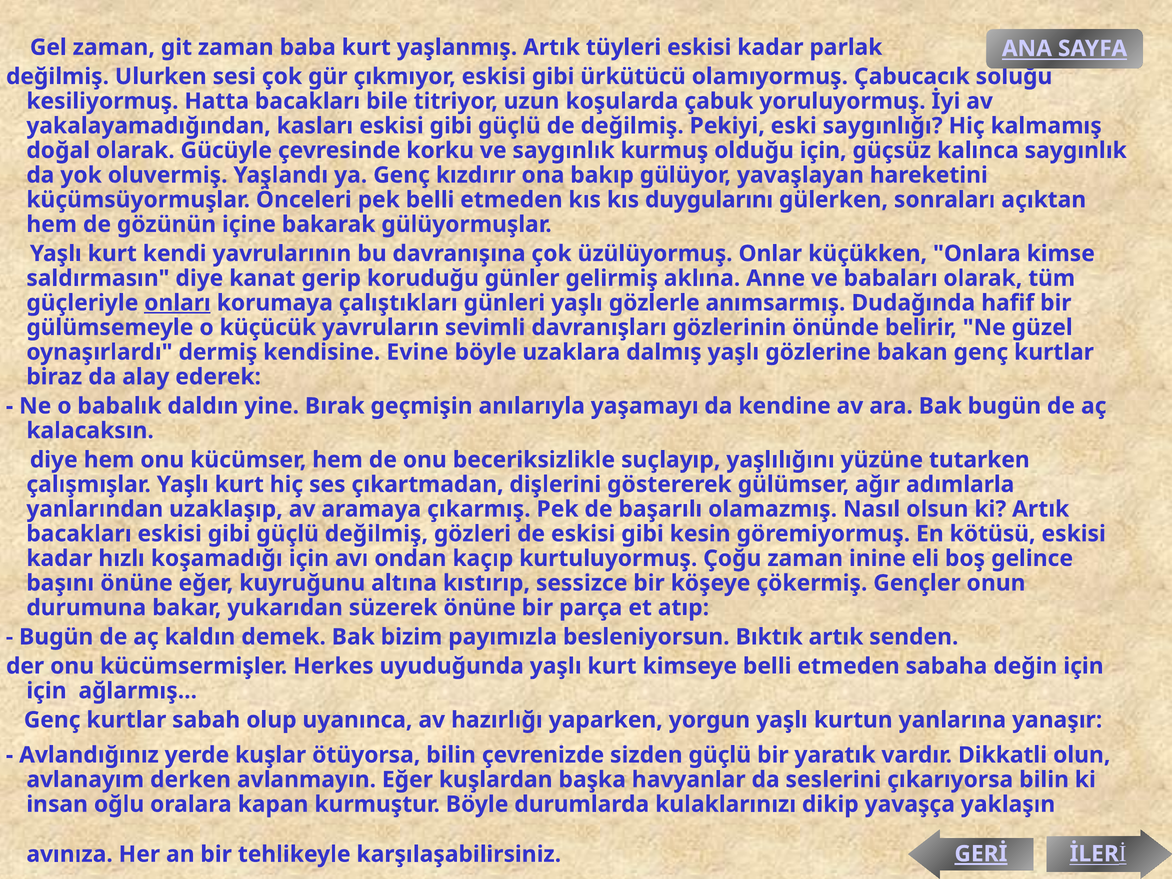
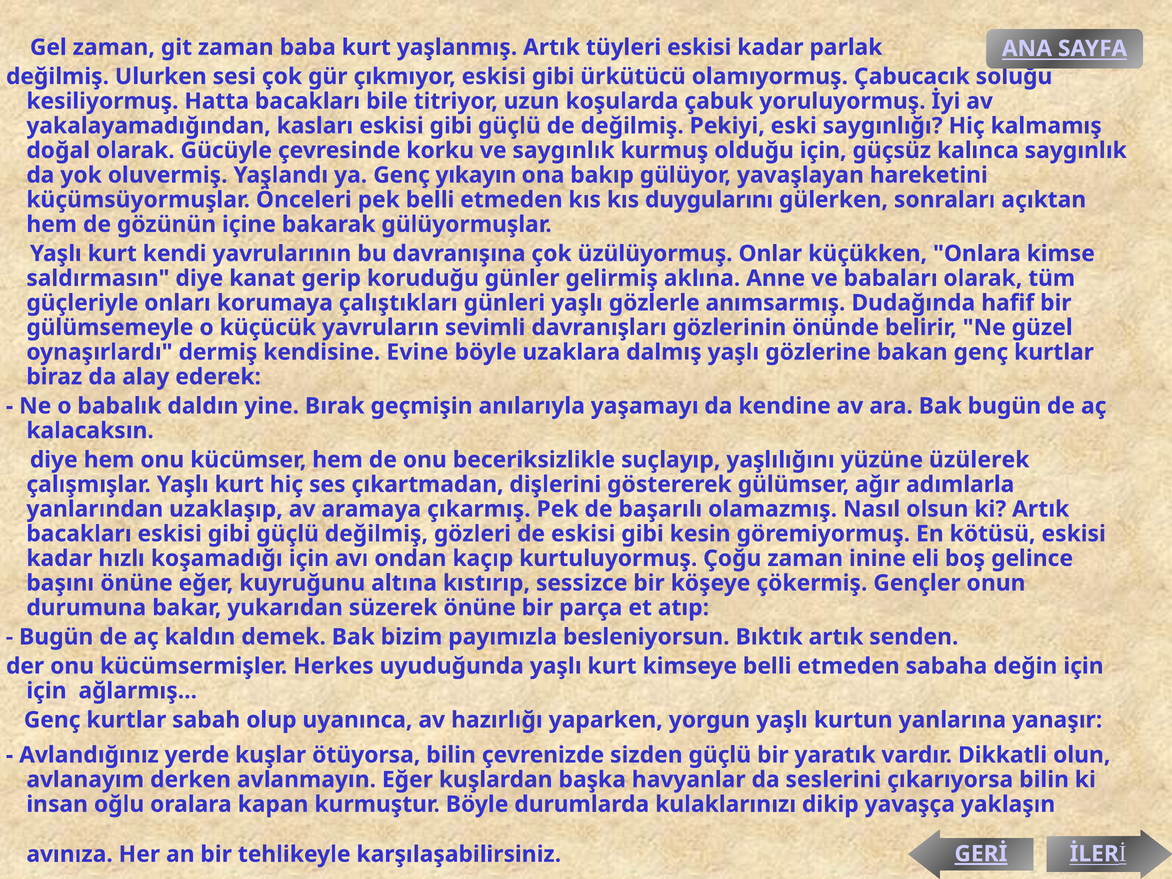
kızdırır: kızdırır -> yıkayın
onları underline: present -> none
tutarken: tutarken -> üzülerek
